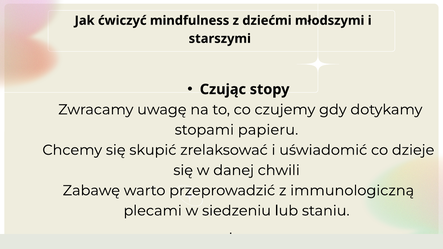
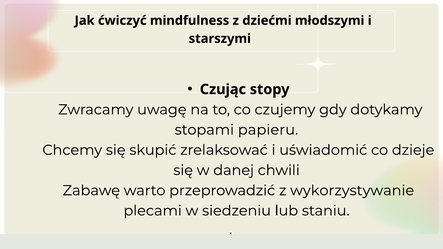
immunologiczną: immunologiczną -> wykorzystywanie
